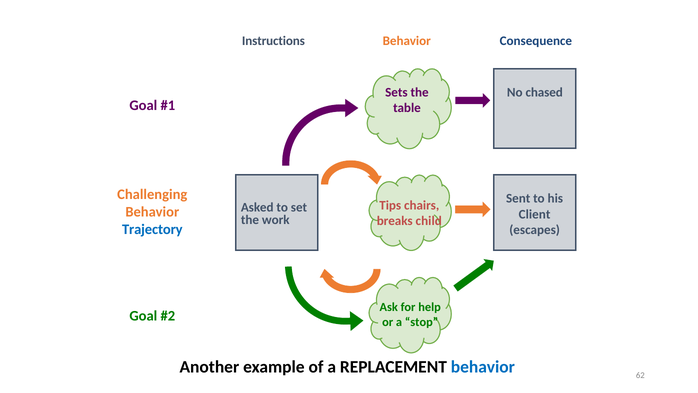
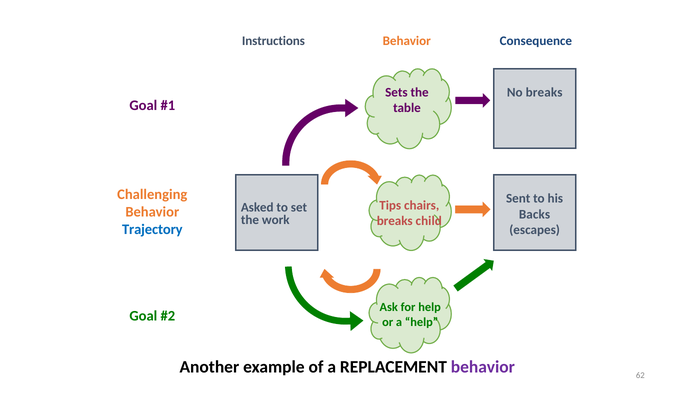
No chased: chased -> breaks
Client: Client -> Backs
a stop: stop -> help
behavior at (483, 366) colour: blue -> purple
